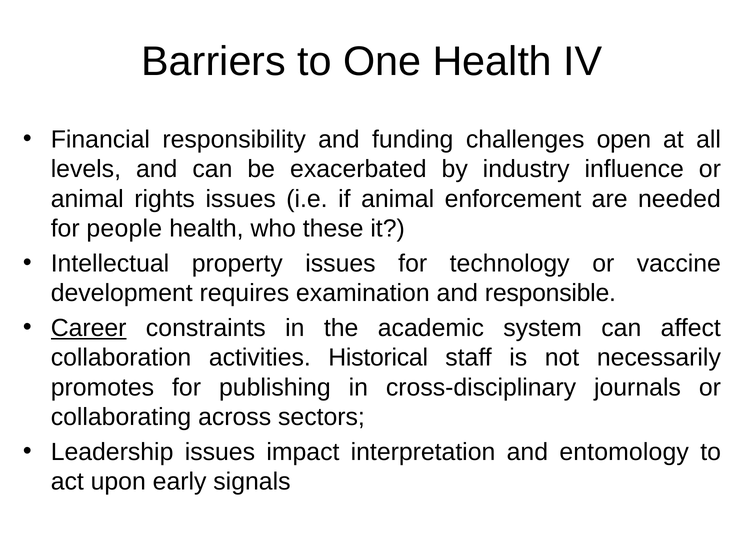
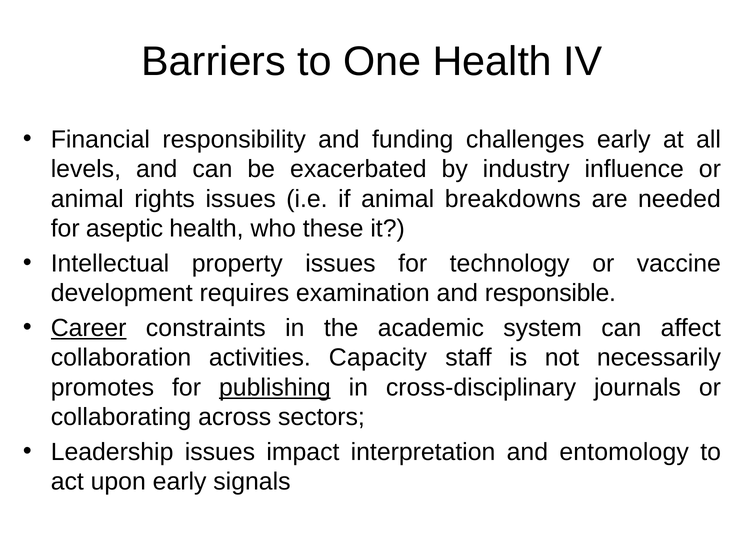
challenges open: open -> early
enforcement: enforcement -> breakdowns
people: people -> aseptic
Historical: Historical -> Capacity
publishing underline: none -> present
